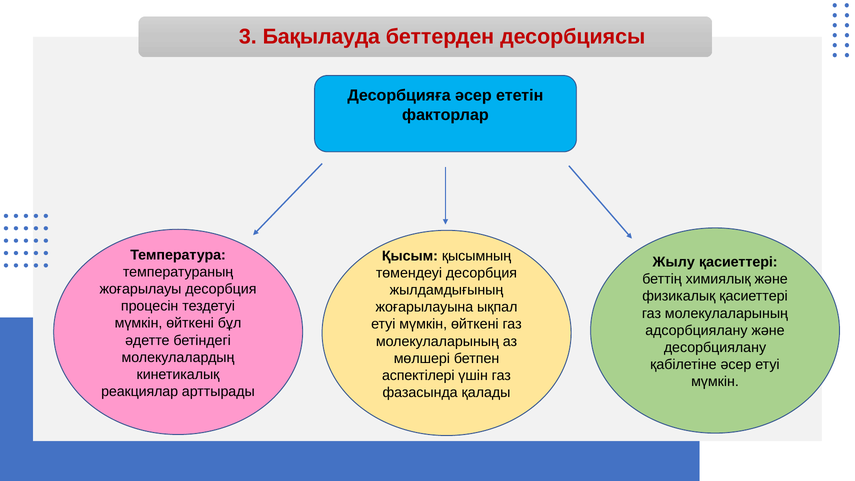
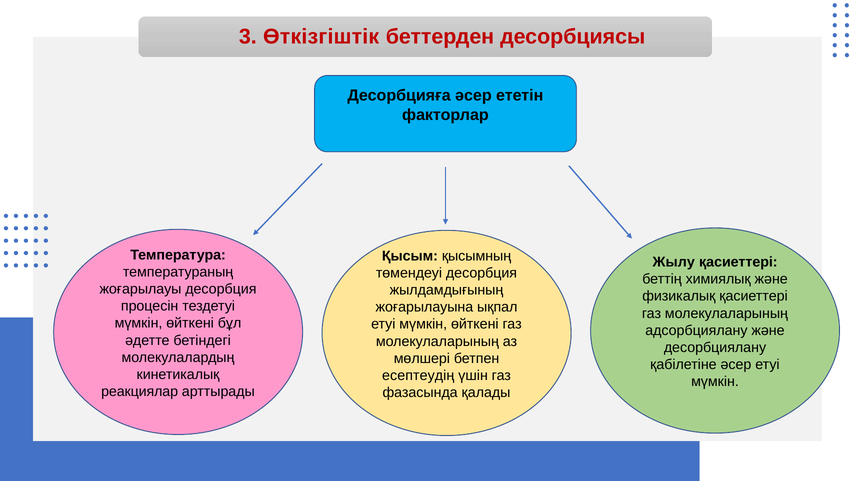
Бақылауда: Бақылауда -> Өткізгіштік
аспектілері: аспектілері -> есептеудің
